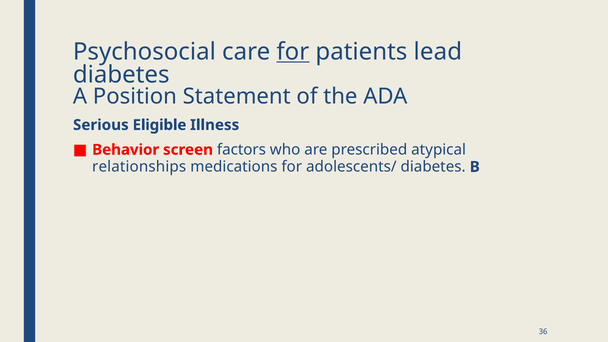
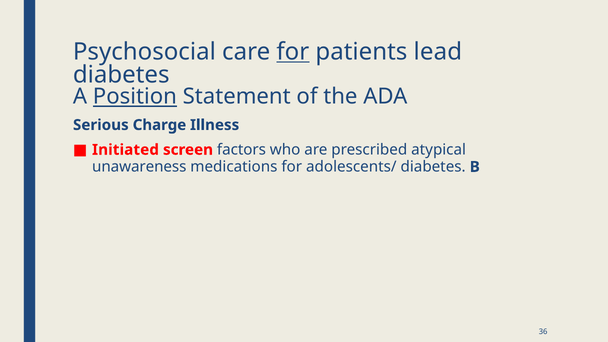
Position underline: none -> present
Eligible: Eligible -> Charge
Behavior: Behavior -> Initiated
relationships: relationships -> unawareness
